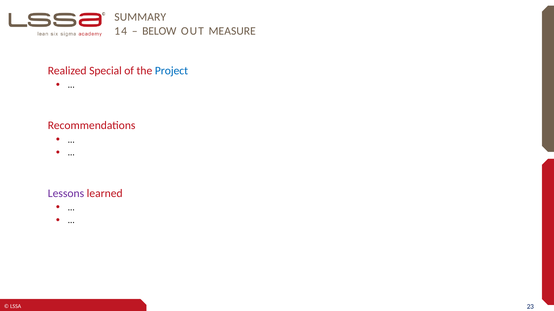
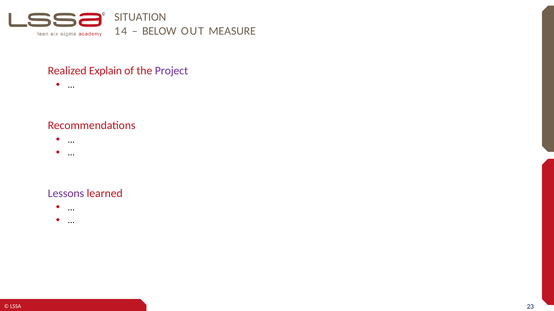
SUMMARY: SUMMARY -> SITUATION
Special: Special -> Explain
Project colour: blue -> purple
